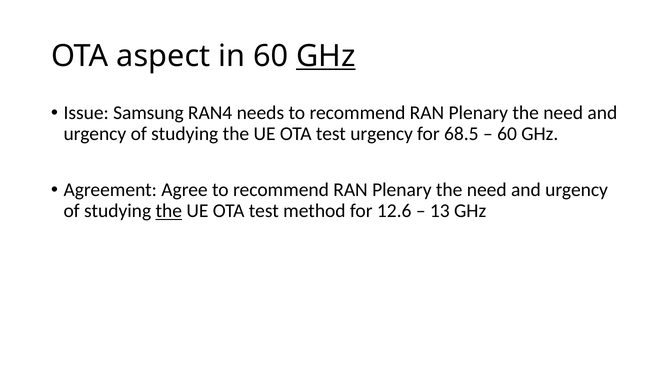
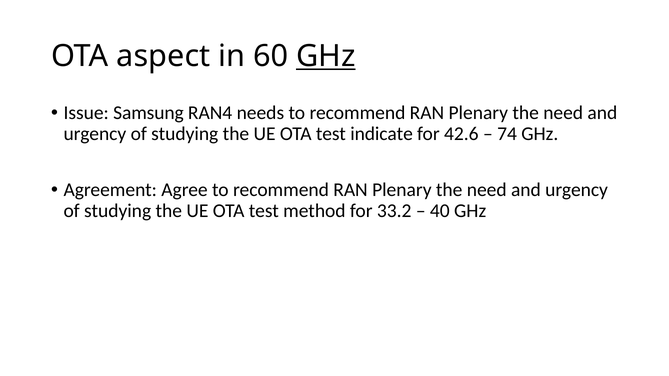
test urgency: urgency -> indicate
68.5: 68.5 -> 42.6
60 at (507, 134): 60 -> 74
the at (169, 211) underline: present -> none
12.6: 12.6 -> 33.2
13: 13 -> 40
